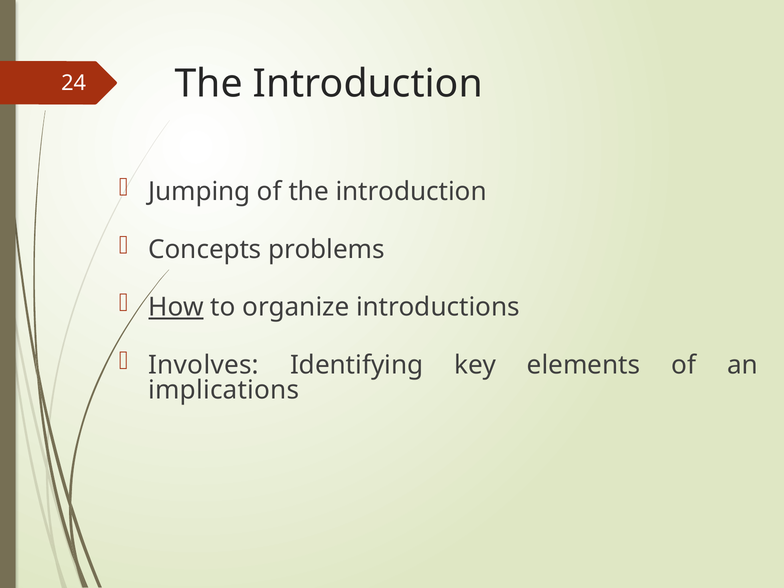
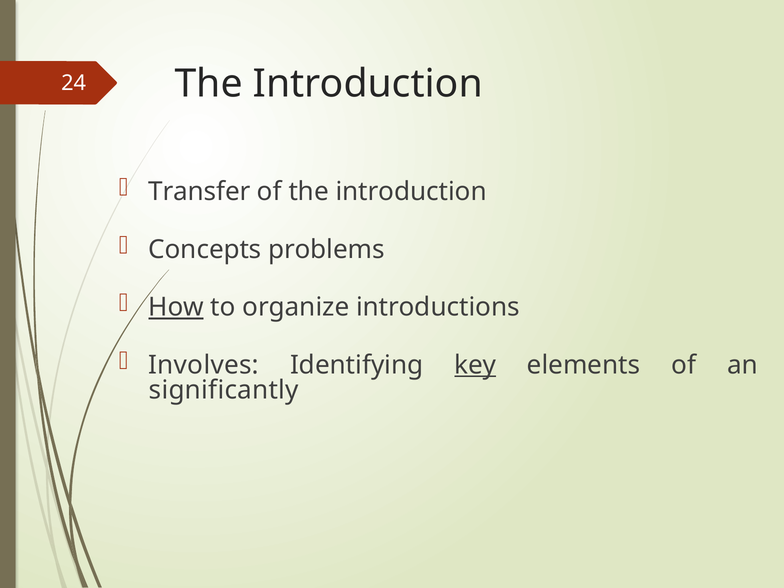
Jumping: Jumping -> Transfer
key underline: none -> present
implications: implications -> significantly
